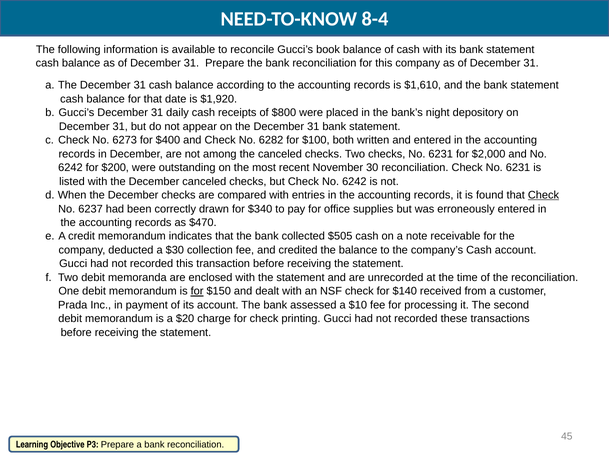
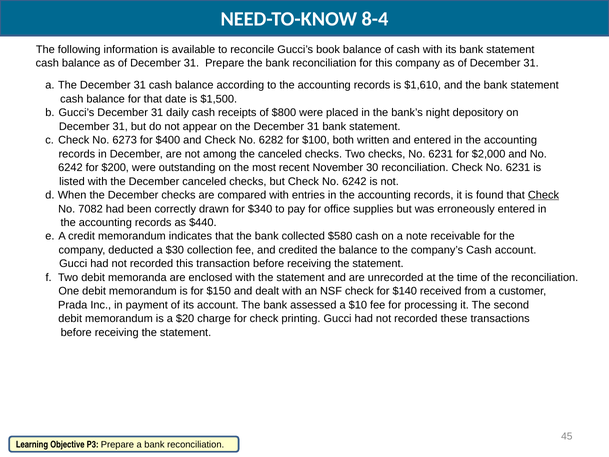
$1,920: $1,920 -> $1,500
6237: 6237 -> 7082
$470: $470 -> $440
$505: $505 -> $580
for at (197, 291) underline: present -> none
